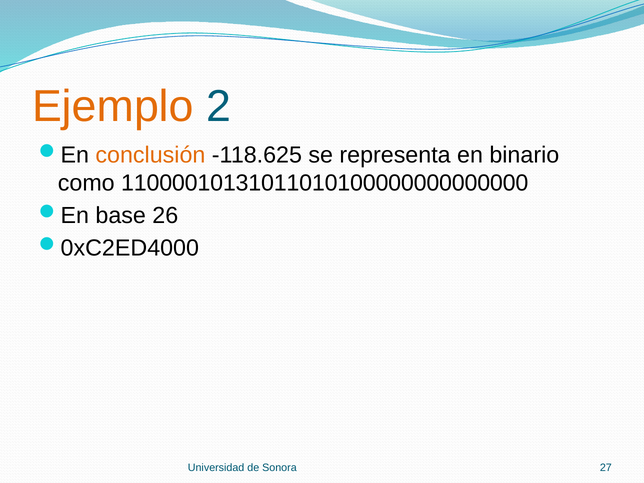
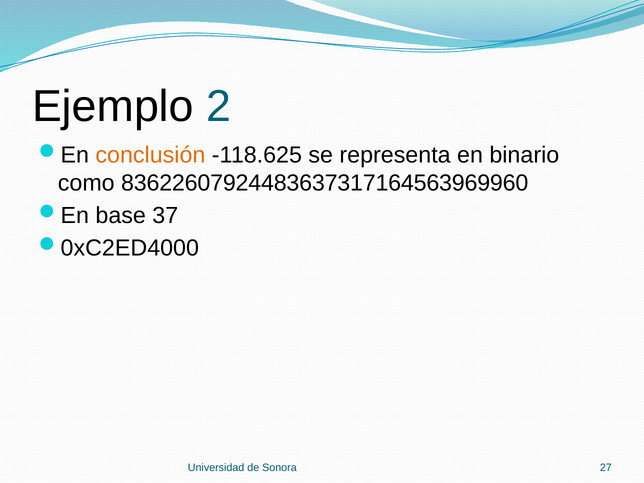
Ejemplo colour: orange -> black
11000010131011010100000000000000: 11000010131011010100000000000000 -> 83622607924483637317164563969960
26: 26 -> 37
